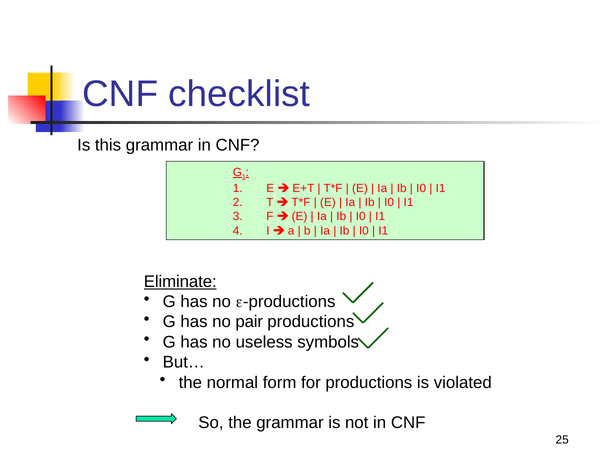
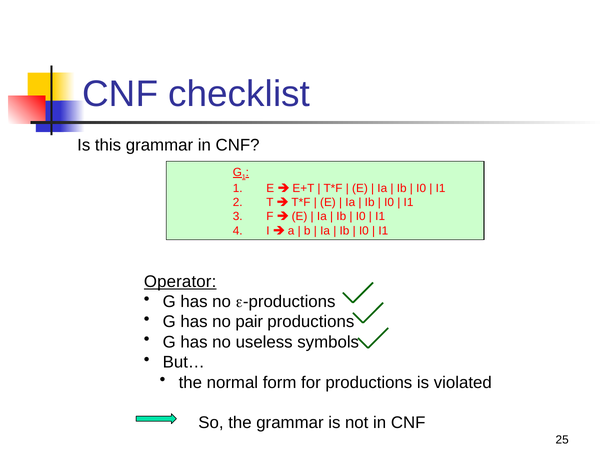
Eliminate: Eliminate -> Operator
